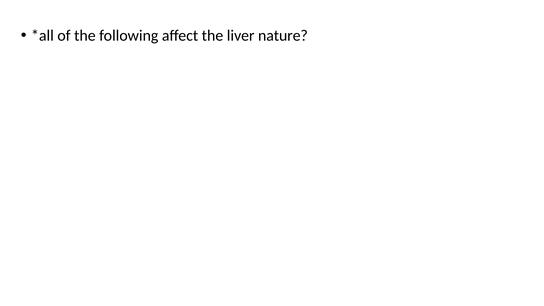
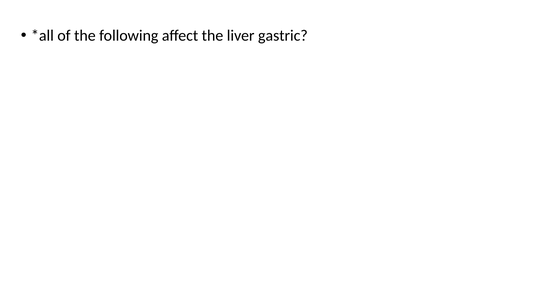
nature: nature -> gastric
